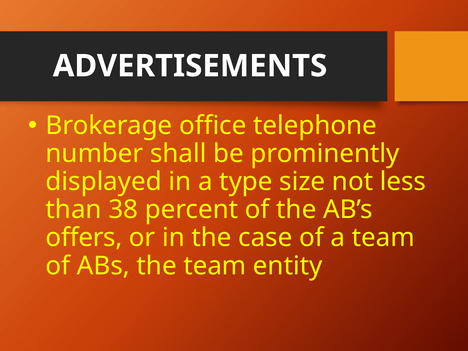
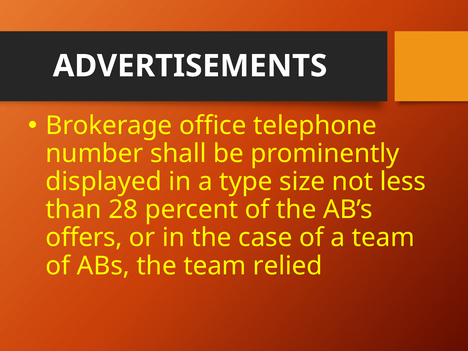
38: 38 -> 28
entity: entity -> relied
